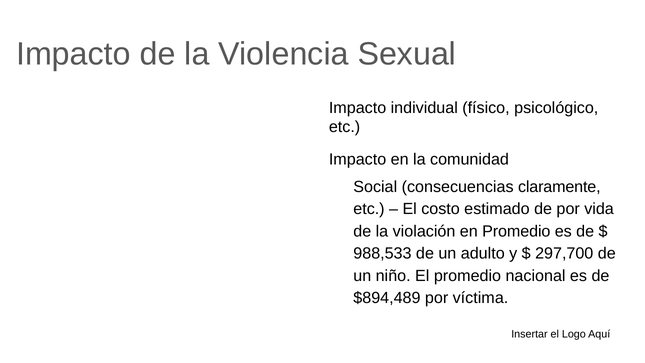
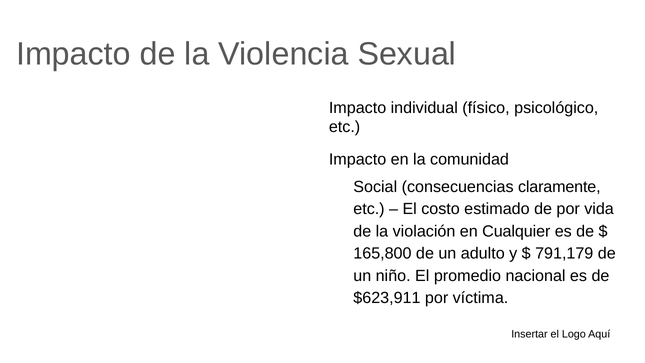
en Promedio: Promedio -> Cualquier
988,533: 988,533 -> 165,800
297,700: 297,700 -> 791,179
$894,489: $894,489 -> $623,911
